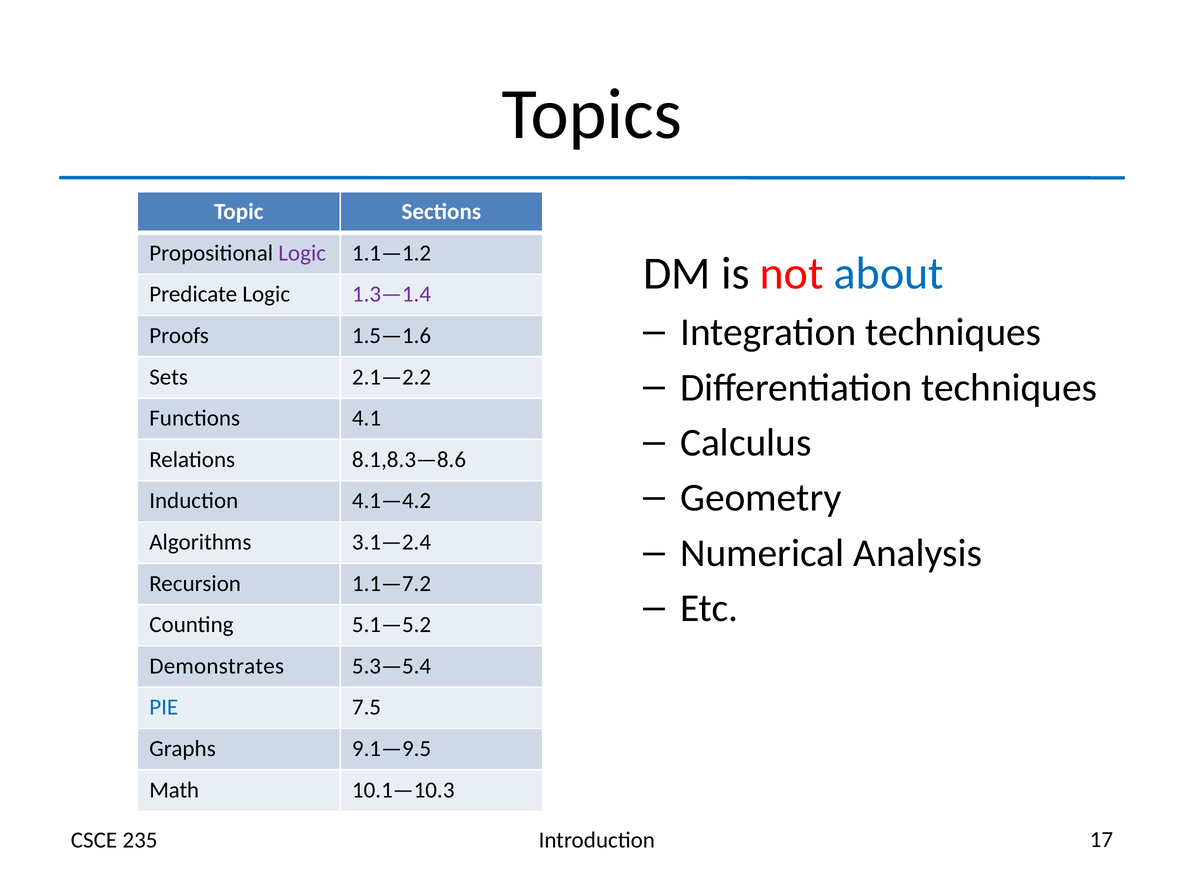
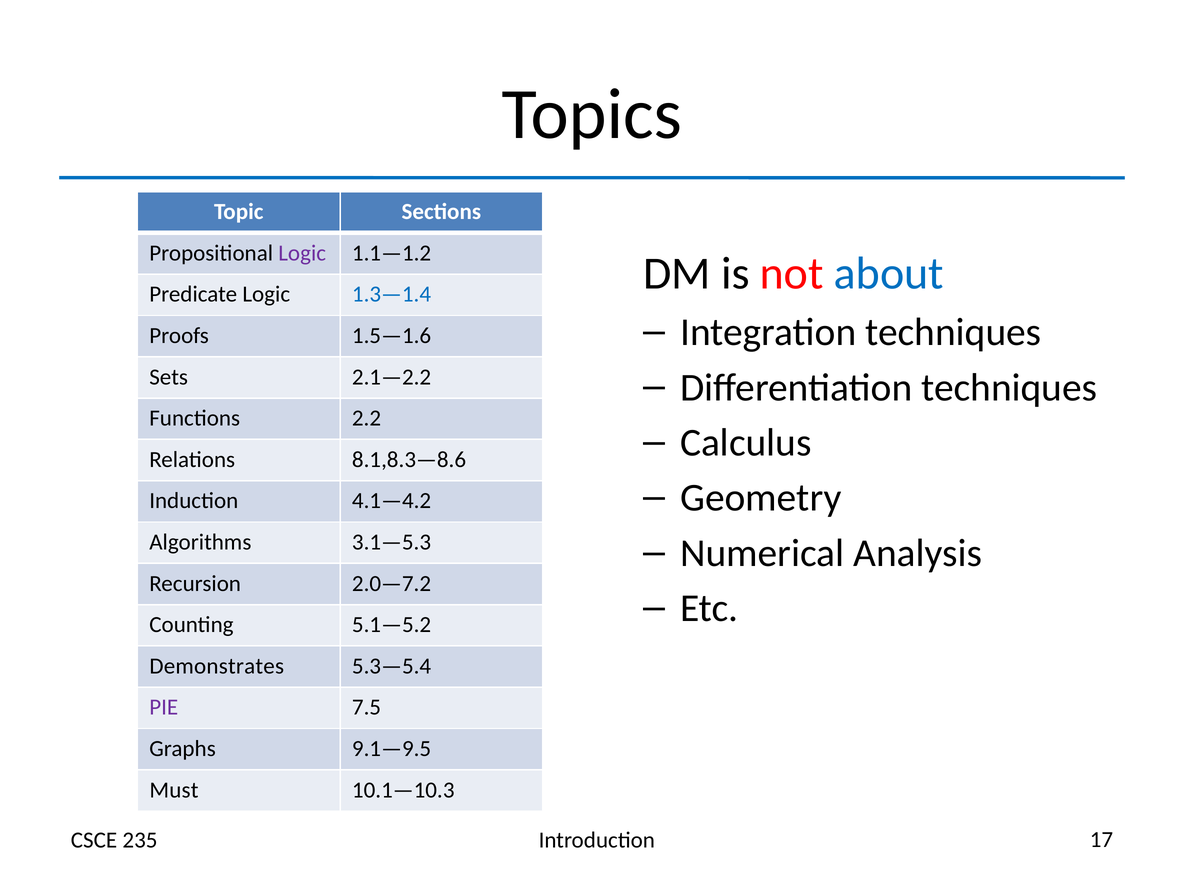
1.3—1.4 colour: purple -> blue
4.1: 4.1 -> 2.2
3.1—2.4: 3.1—2.4 -> 3.1—5.3
1.1—7.2: 1.1—7.2 -> 2.0—7.2
PIE colour: blue -> purple
Math: Math -> Must
